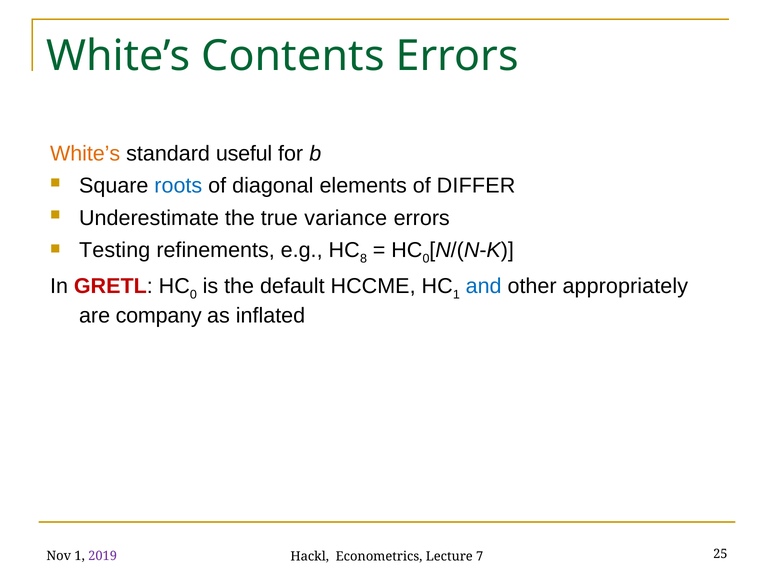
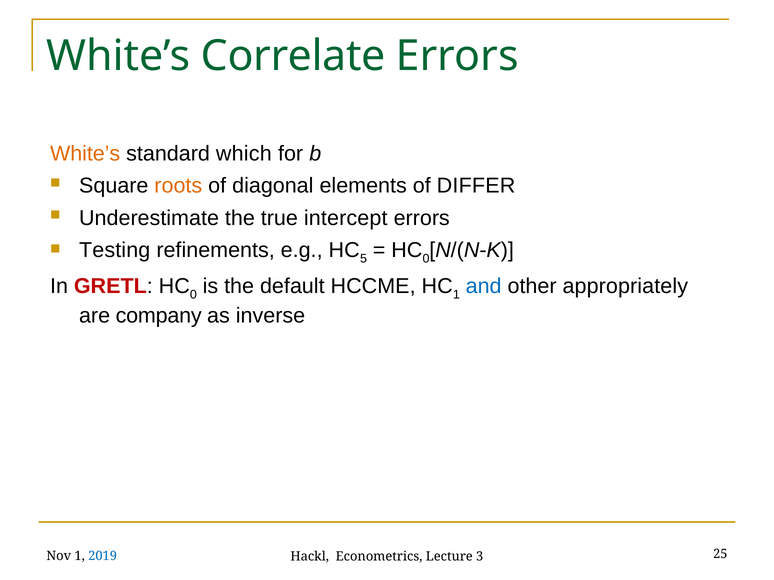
Contents: Contents -> Correlate
useful: useful -> which
roots colour: blue -> orange
variance: variance -> intercept
8: 8 -> 5
inflated: inflated -> inverse
2019 colour: purple -> blue
7: 7 -> 3
